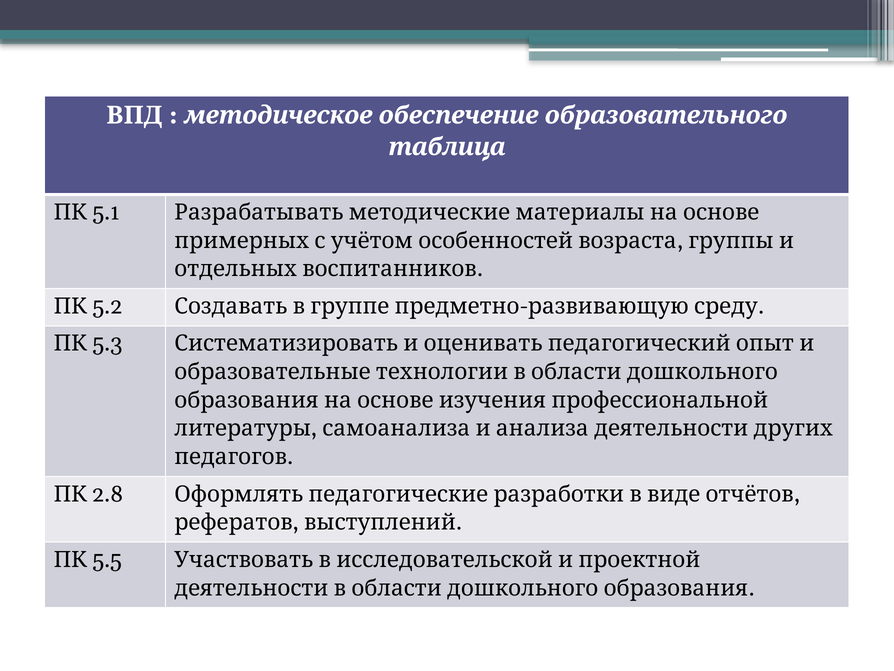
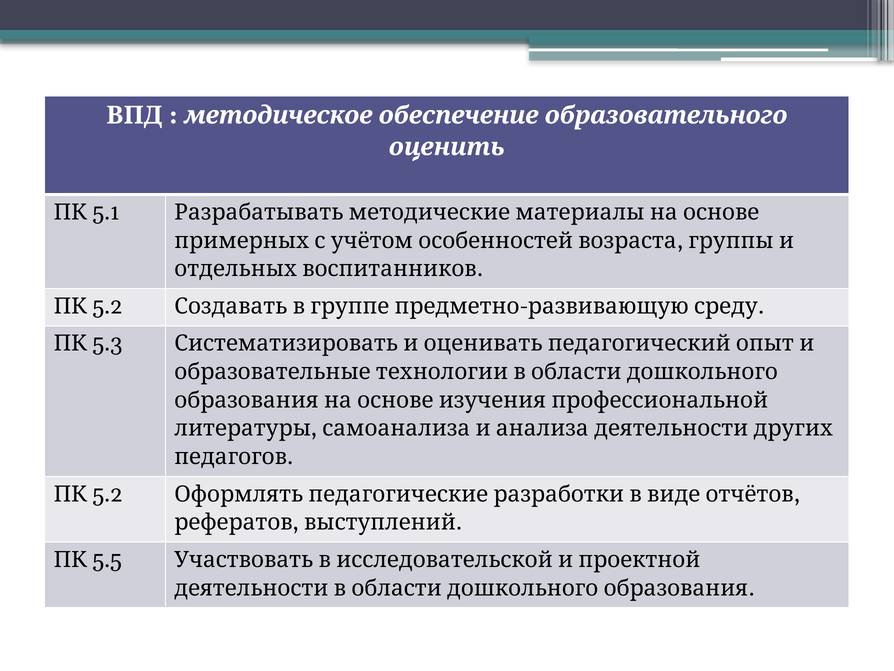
таблица: таблица -> оценить
2.8 at (108, 494): 2.8 -> 5.2
